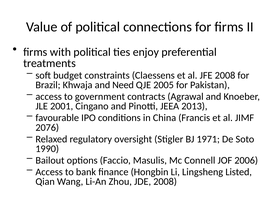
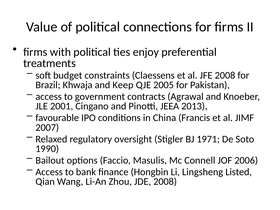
Need: Need -> Keep
2076: 2076 -> 2007
